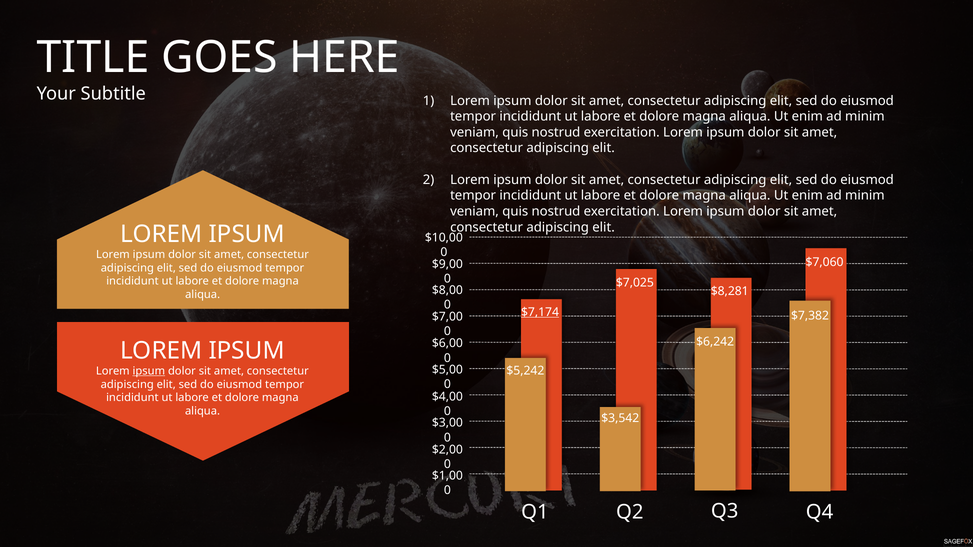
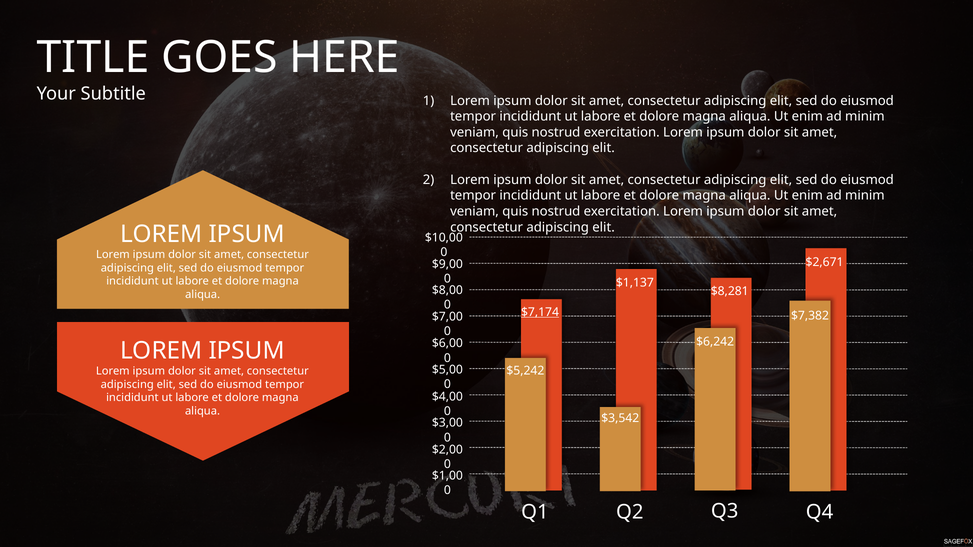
$7,060: $7,060 -> $2,671
$7,025: $7,025 -> $1,137
ipsum at (149, 371) underline: present -> none
